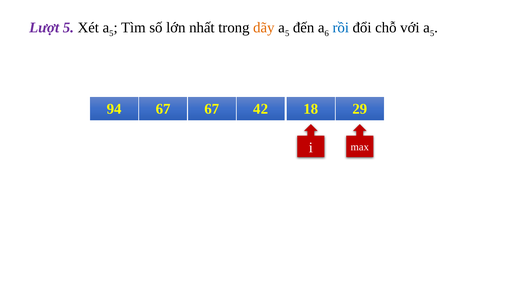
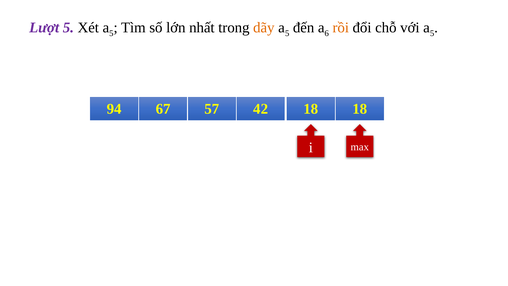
rồi colour: blue -> orange
67 67: 67 -> 57
18 29: 29 -> 18
